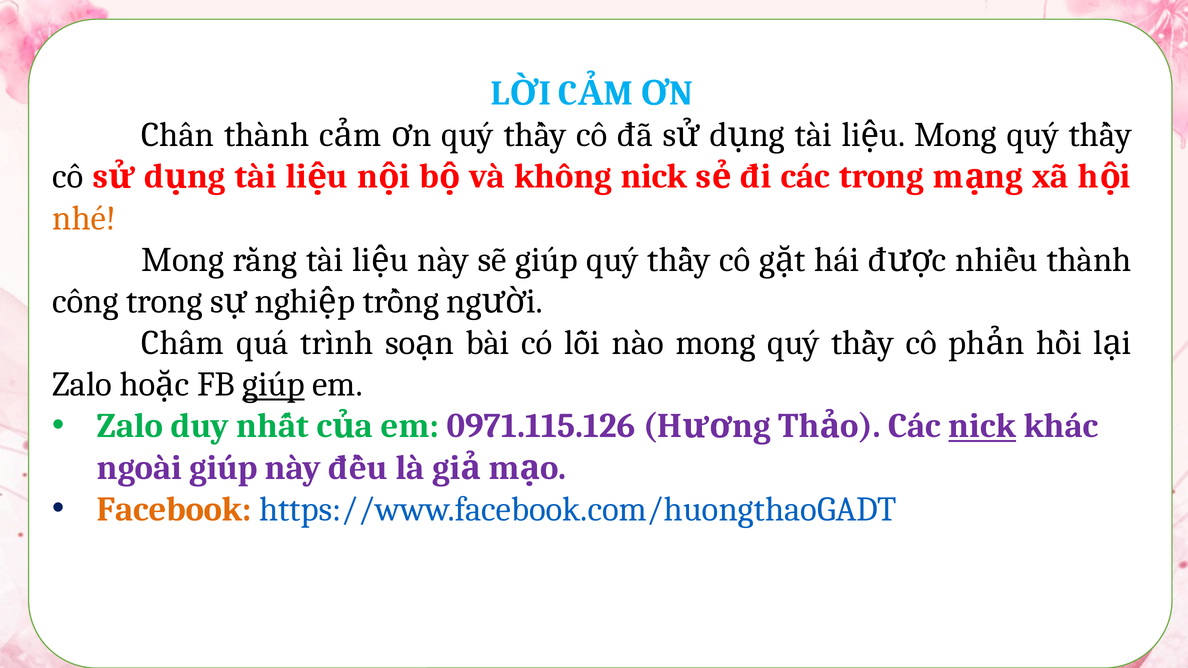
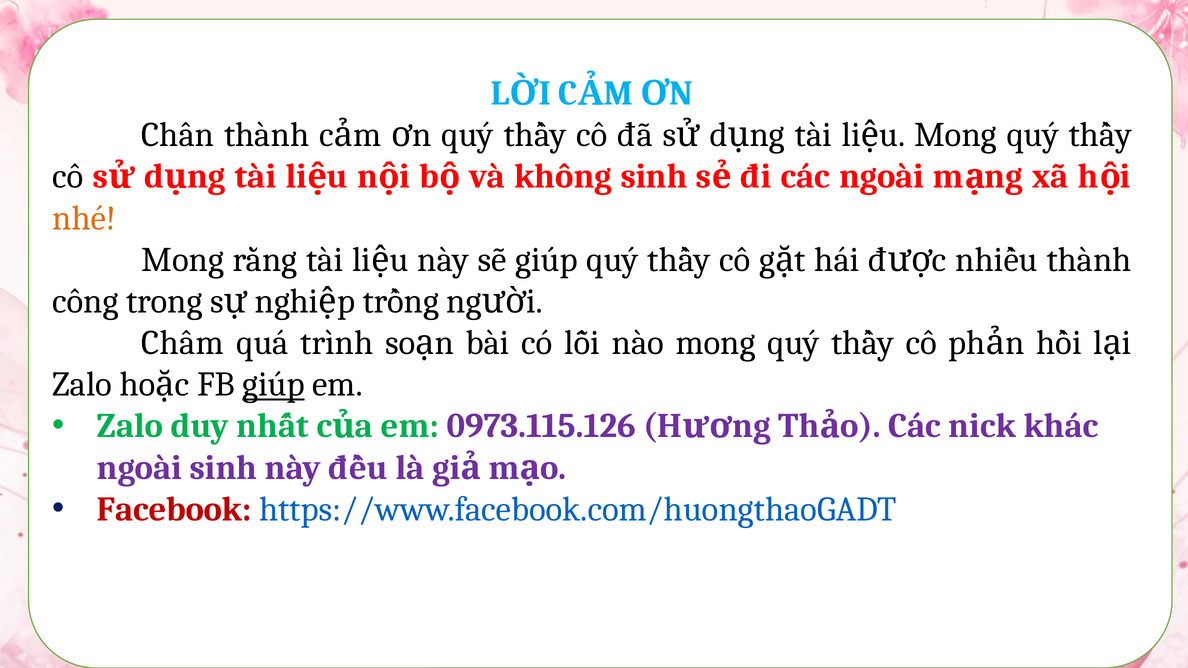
không nick: nick -> sinh
các trong: trong -> ngoài
0971.115.126: 0971.115.126 -> 0973.115.126
nick at (982, 426) underline: present -> none
ngoài giúp: giúp -> sinh
Facebook colour: orange -> red
